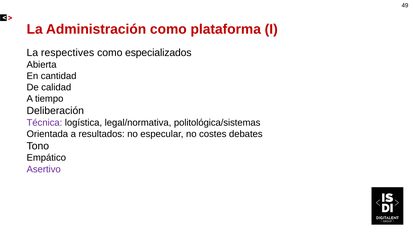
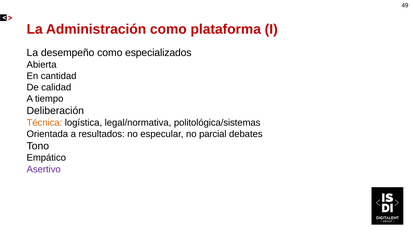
respectives: respectives -> desempeño
Técnica colour: purple -> orange
costes: costes -> parcial
